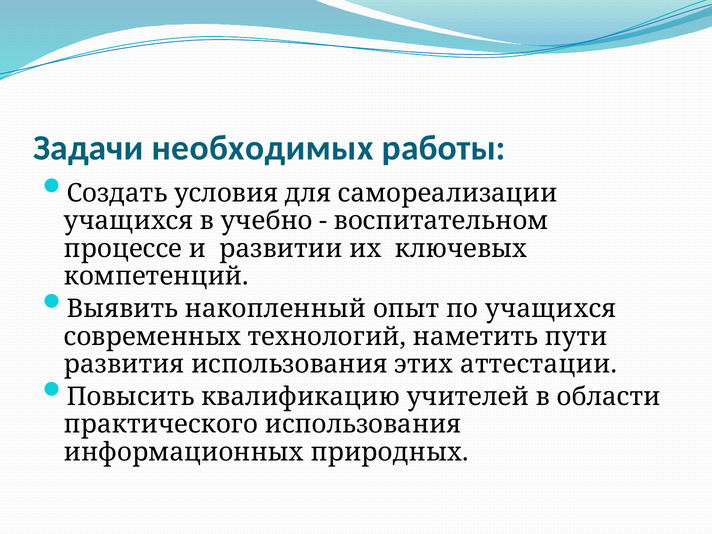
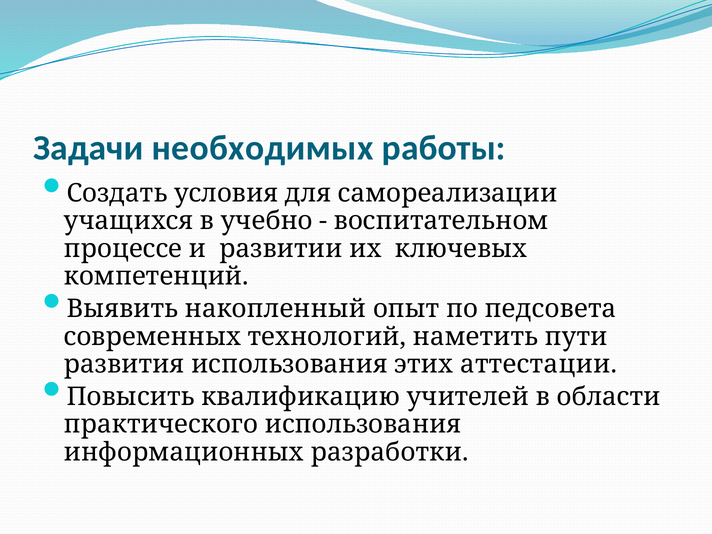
по учащихся: учащихся -> педсовета
природных: природных -> разработки
